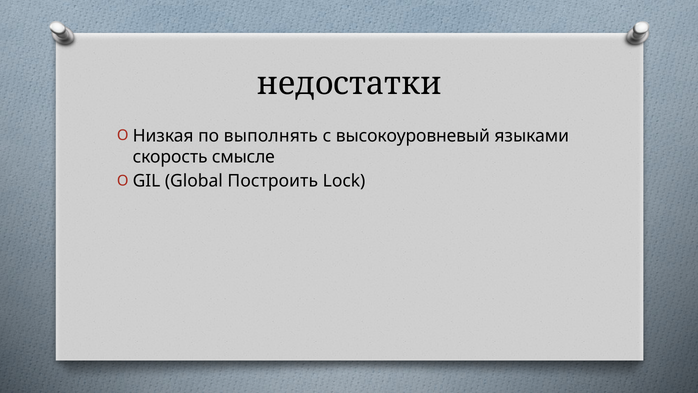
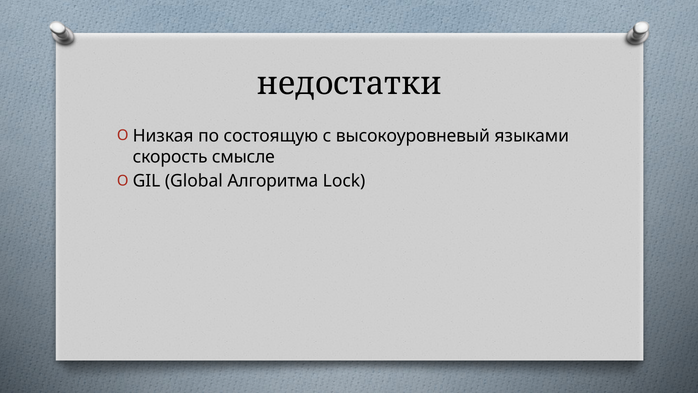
выполнять: выполнять -> состоящую
Построить: Построить -> Алгоритма
